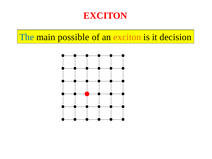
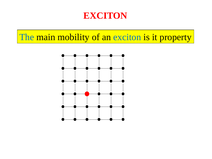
possible: possible -> mobility
exciton at (127, 37) colour: orange -> blue
decision: decision -> property
